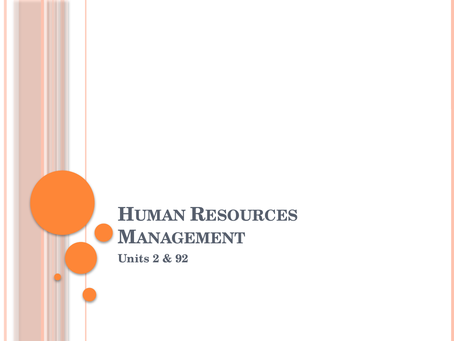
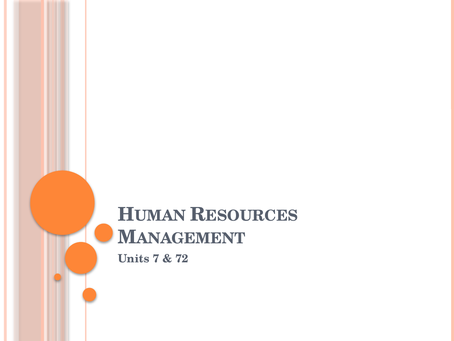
2: 2 -> 7
92: 92 -> 72
